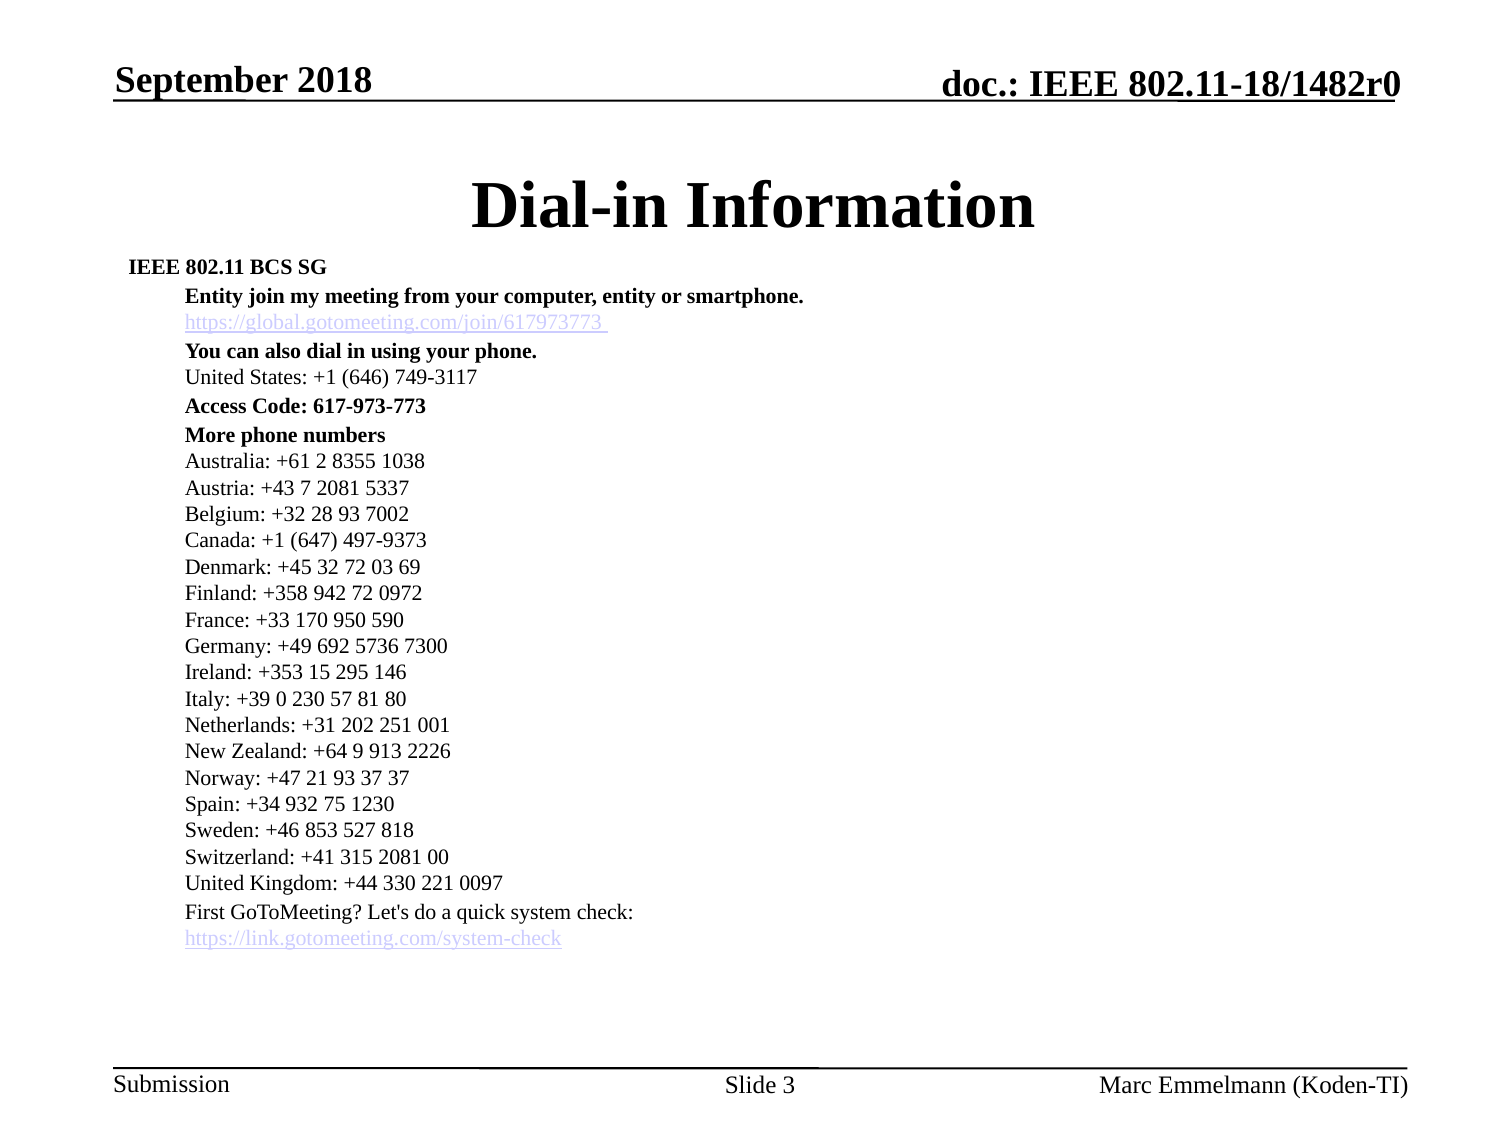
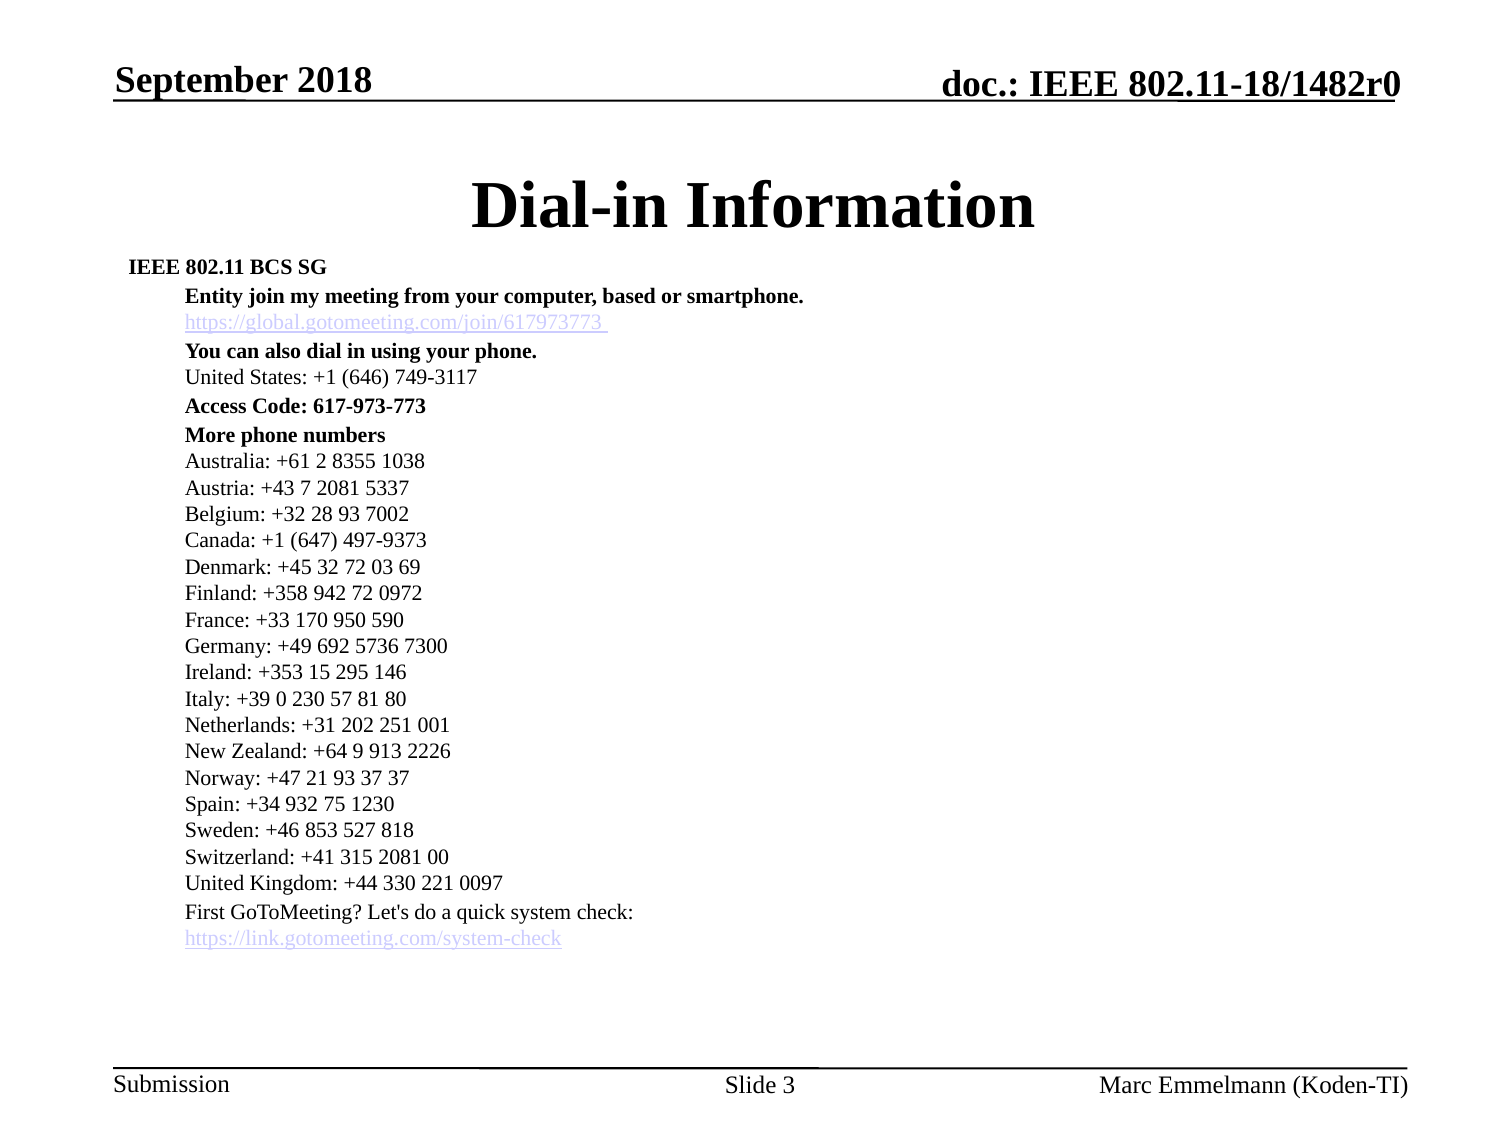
computer entity: entity -> based
